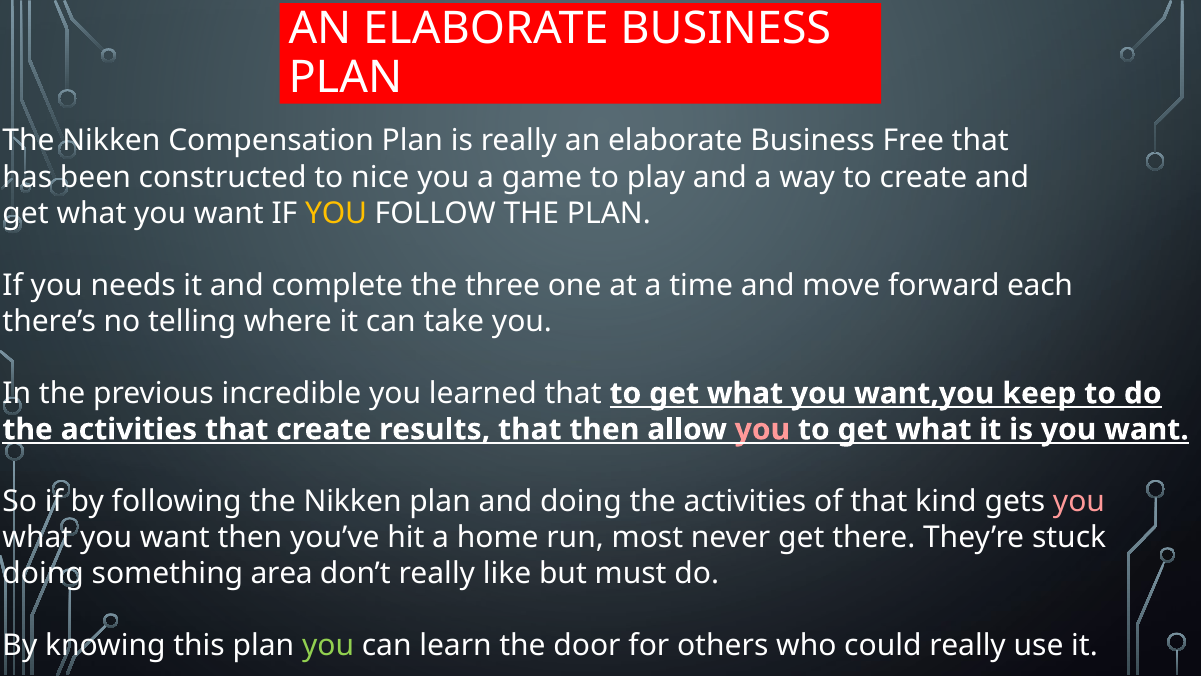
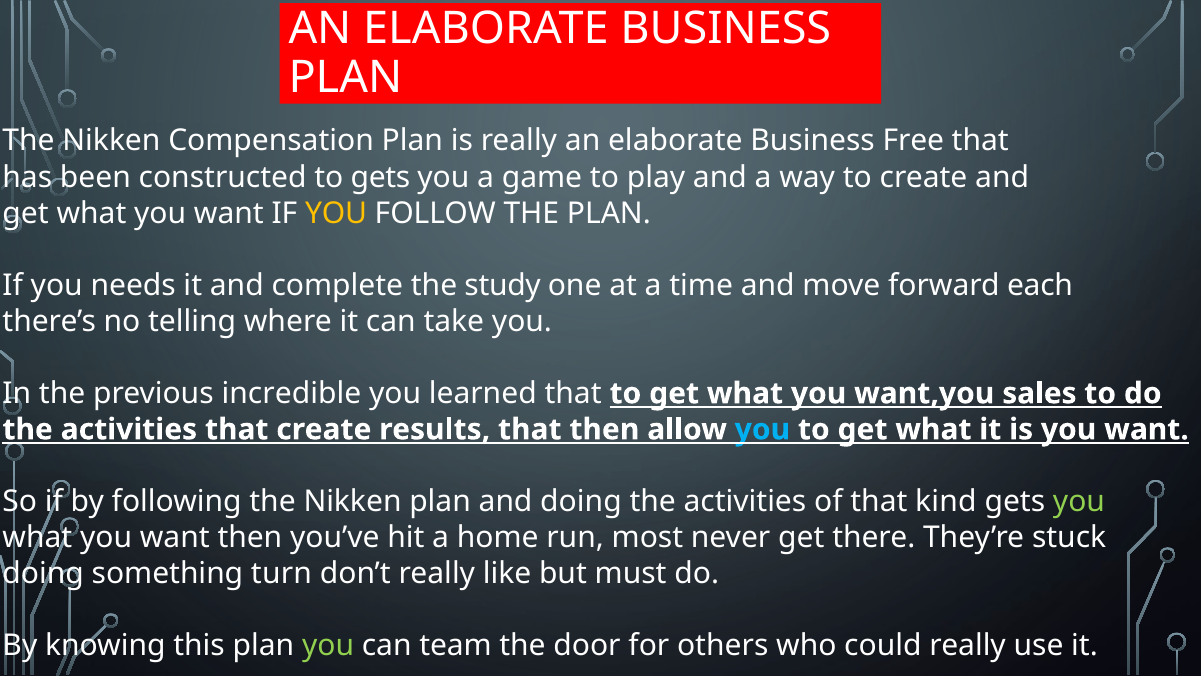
to nice: nice -> gets
three: three -> study
keep: keep -> sales
you at (762, 429) colour: pink -> light blue
you at (1079, 501) colour: pink -> light green
area: area -> turn
learn: learn -> team
